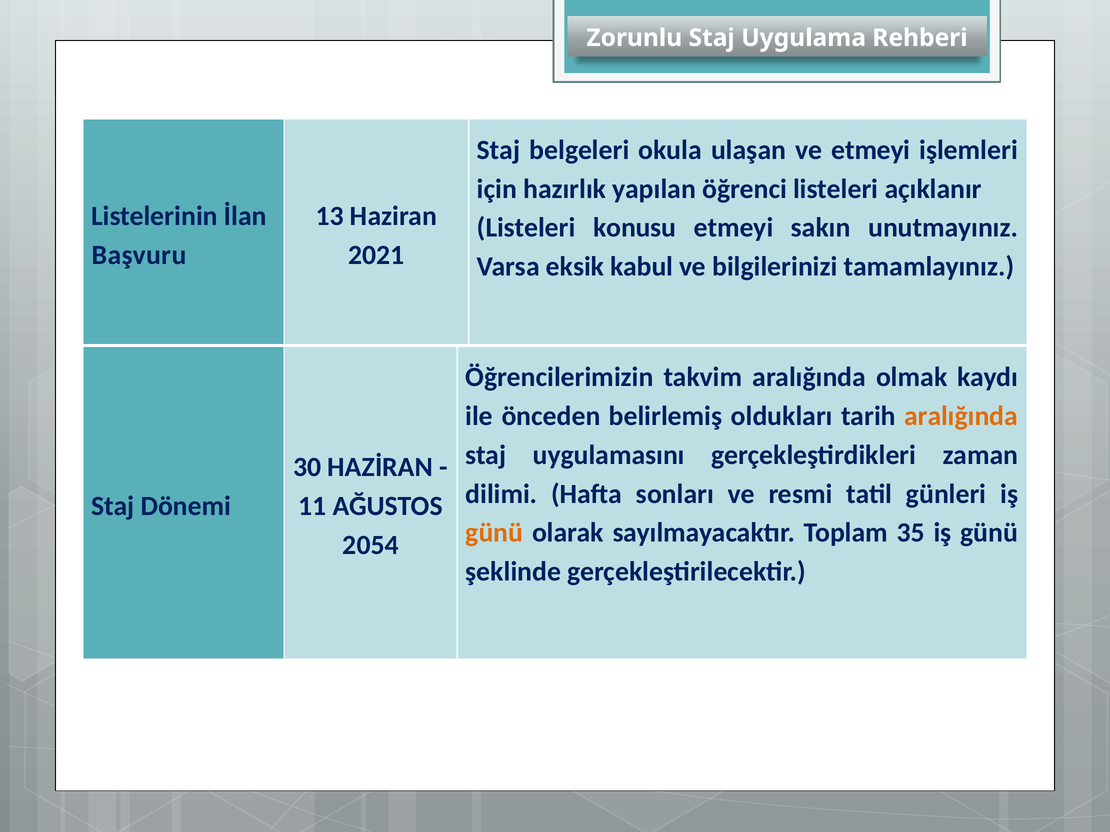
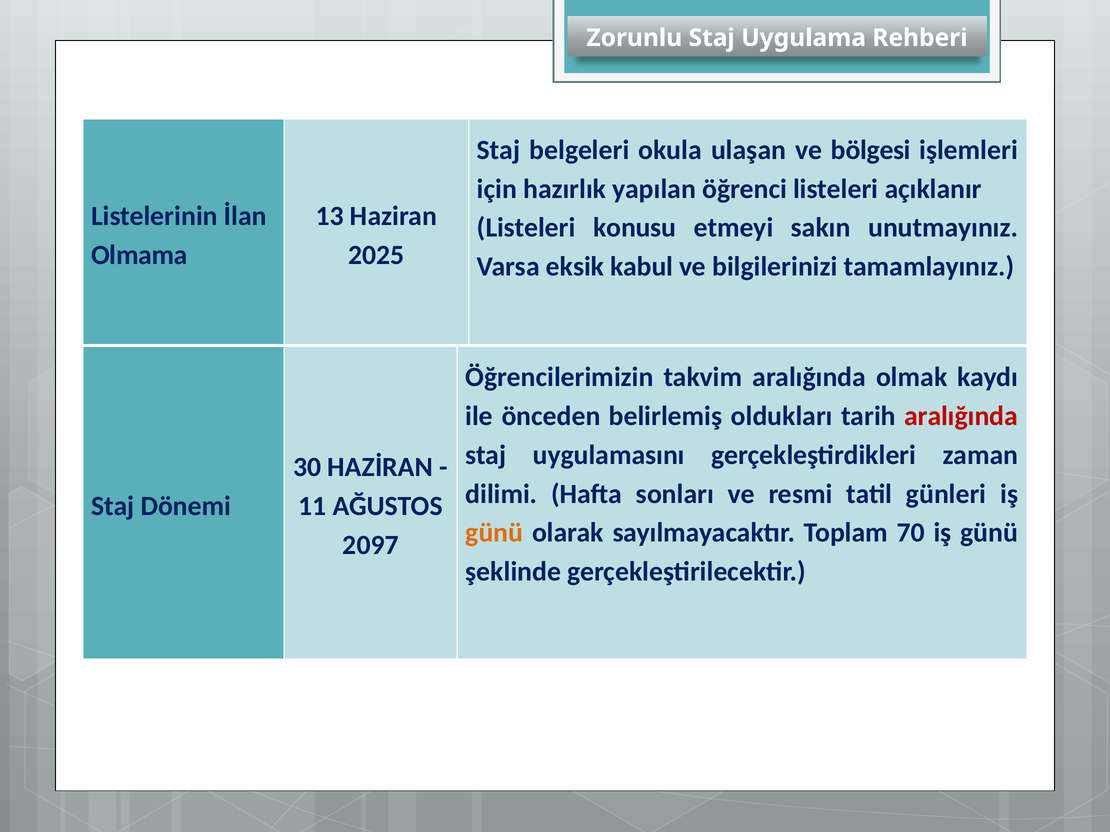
ve etmeyi: etmeyi -> bölgesi
Başvuru: Başvuru -> Olmama
2021: 2021 -> 2025
aralığında at (961, 416) colour: orange -> red
35: 35 -> 70
2054: 2054 -> 2097
